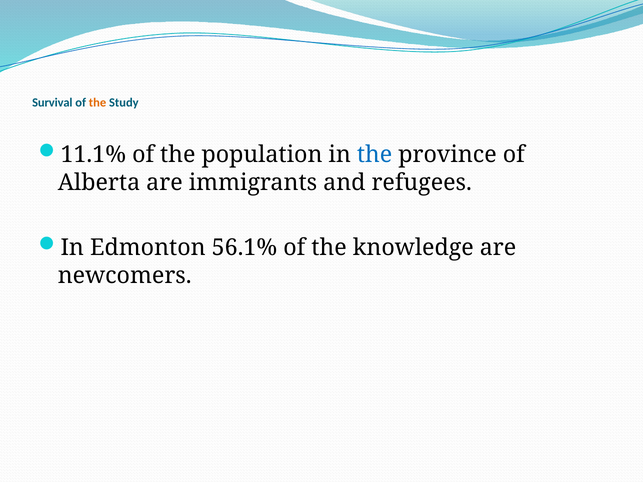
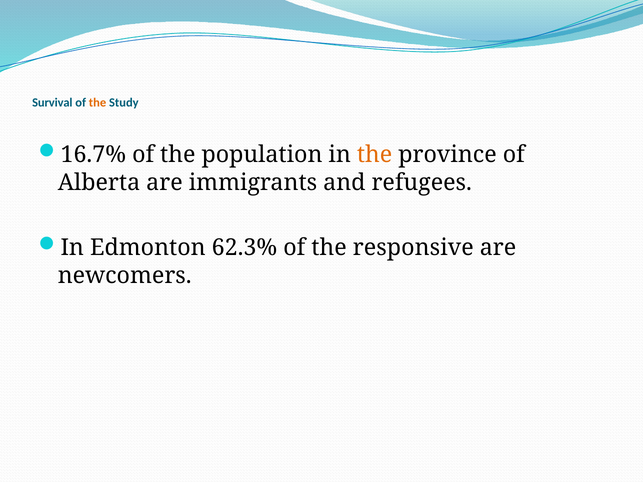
11.1%: 11.1% -> 16.7%
the at (375, 155) colour: blue -> orange
56.1%: 56.1% -> 62.3%
knowledge: knowledge -> responsive
